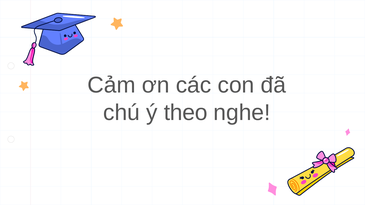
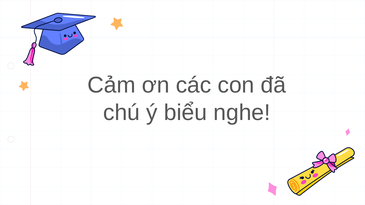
theo: theo -> biểu
